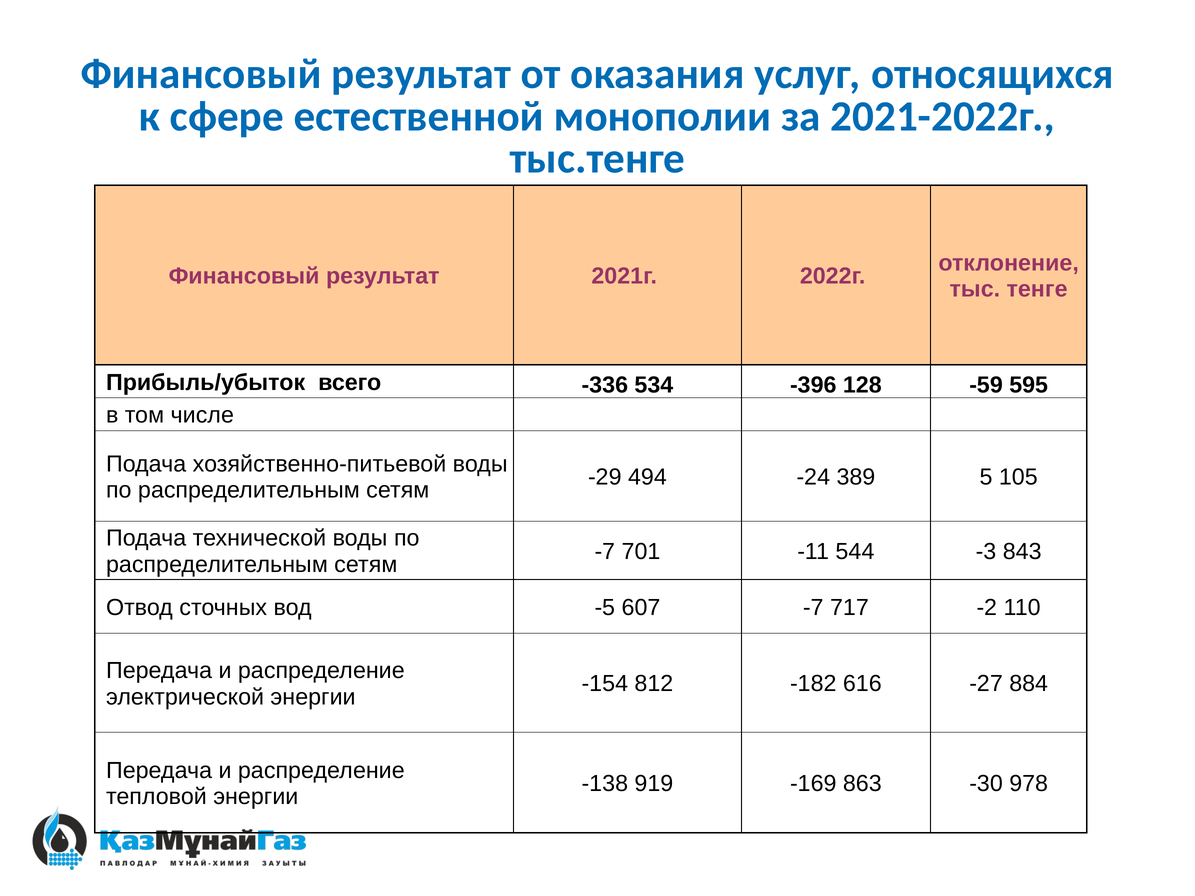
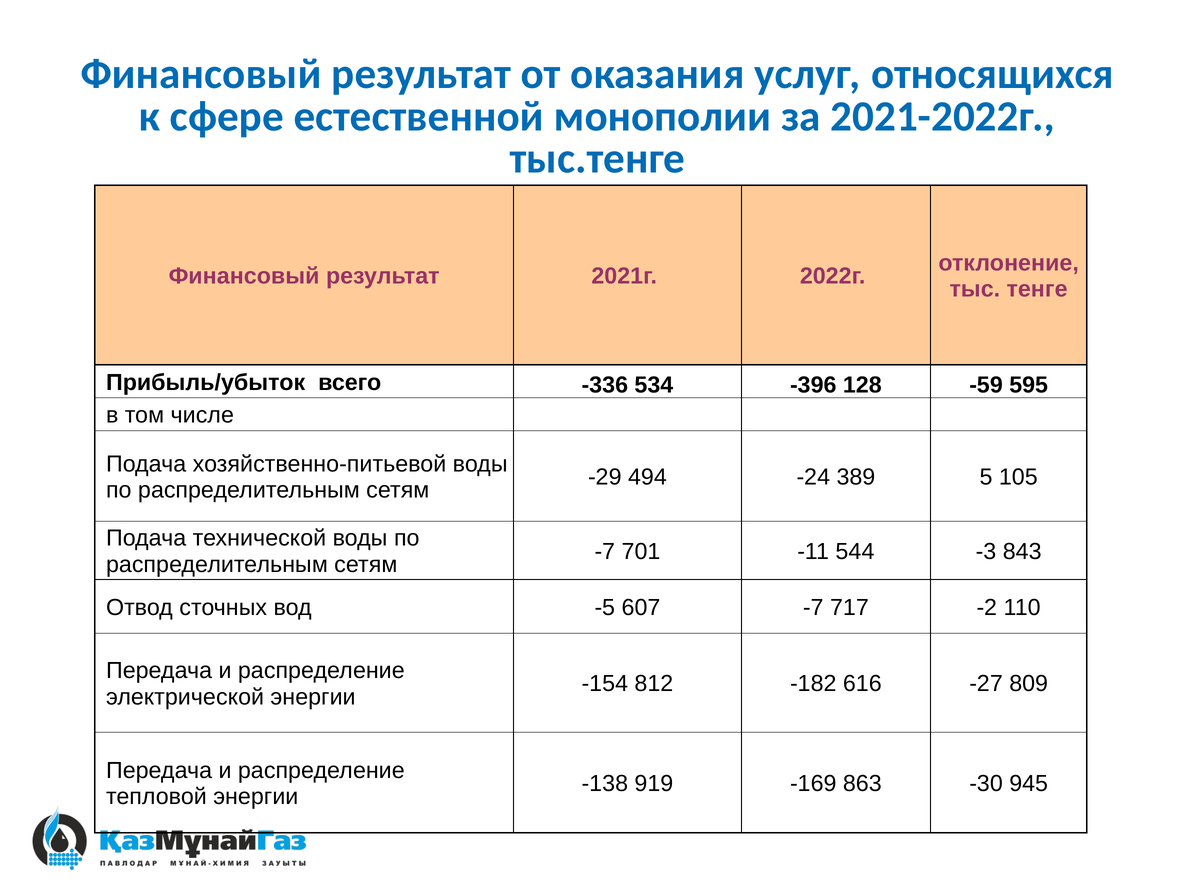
884: 884 -> 809
978: 978 -> 945
